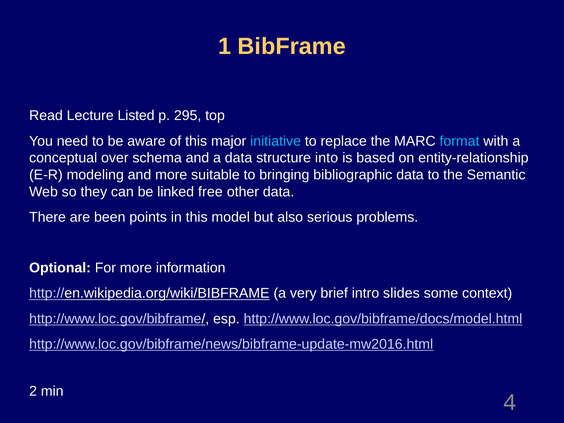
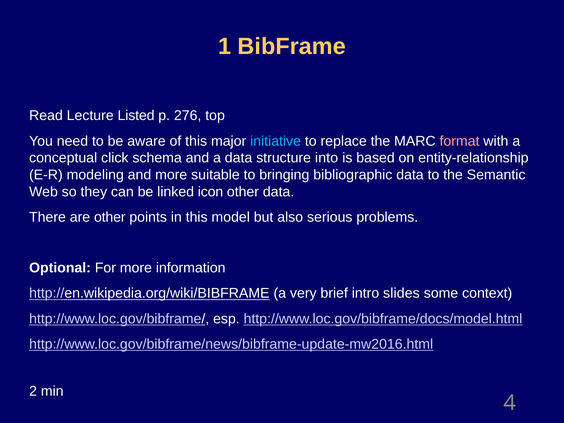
295: 295 -> 276
format colour: light blue -> pink
over: over -> click
free: free -> icon
are been: been -> other
